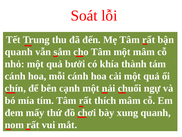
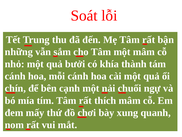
quanh at (19, 52): quanh -> những
